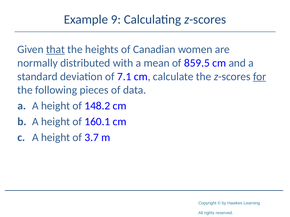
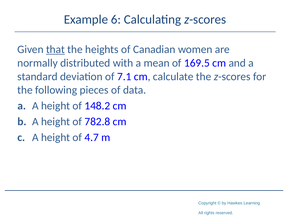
9: 9 -> 6
859.5: 859.5 -> 169.5
for underline: present -> none
160.1: 160.1 -> 782.8
3.7: 3.7 -> 4.7
